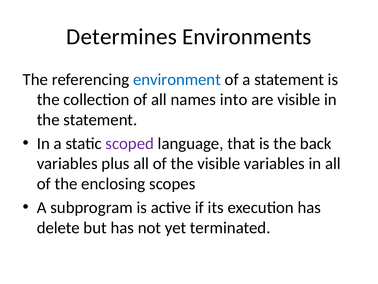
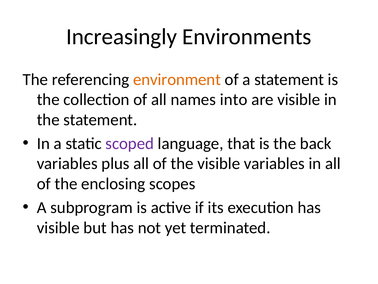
Determines: Determines -> Increasingly
environment colour: blue -> orange
delete at (58, 227): delete -> visible
